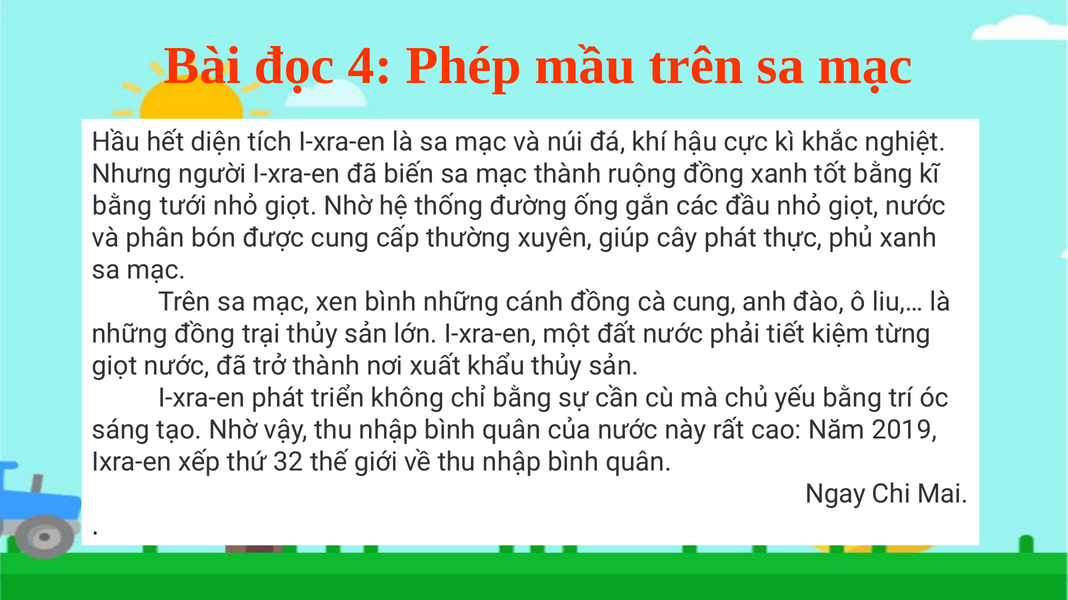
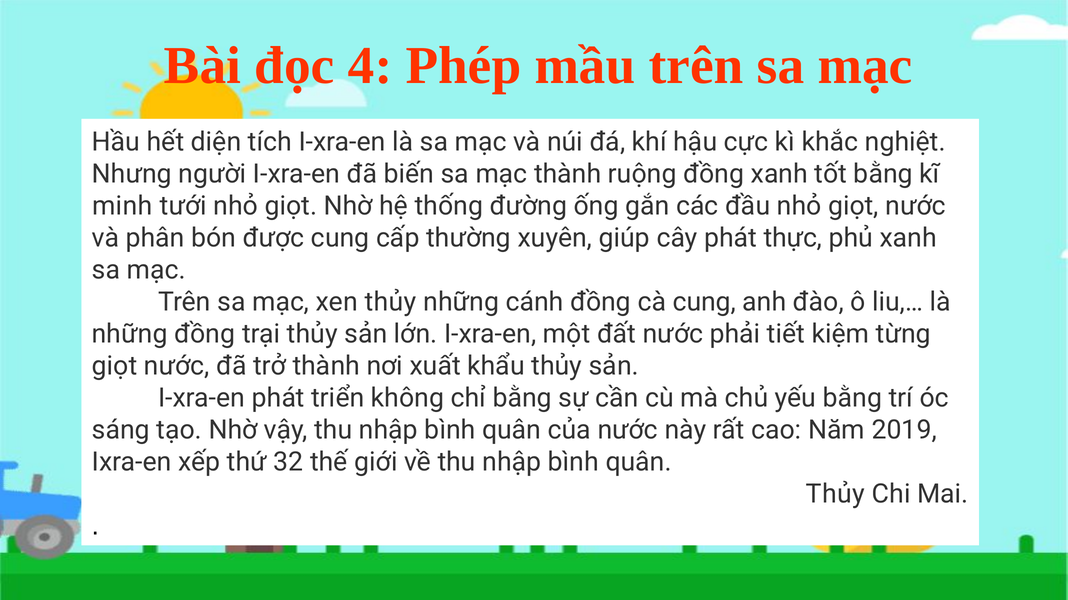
bằng at (122, 206): bằng -> minh
xen bình: bình -> thủy
Ngay at (836, 495): Ngay -> Thủy
